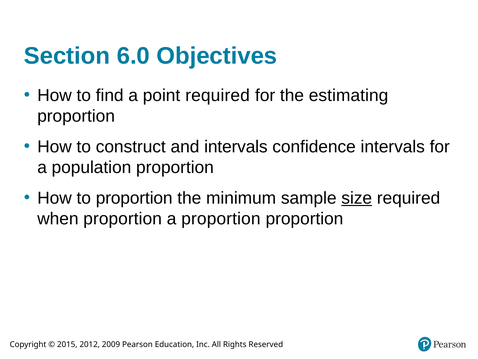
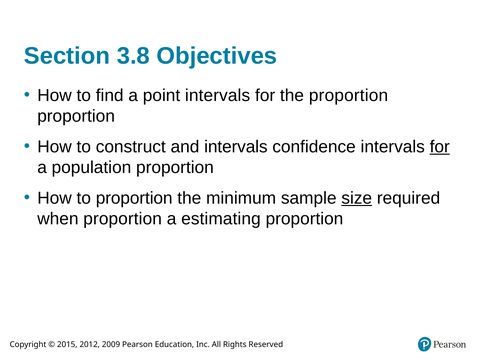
6.0: 6.0 -> 3.8
point required: required -> intervals
the estimating: estimating -> proportion
for at (440, 147) underline: none -> present
a proportion: proportion -> estimating
